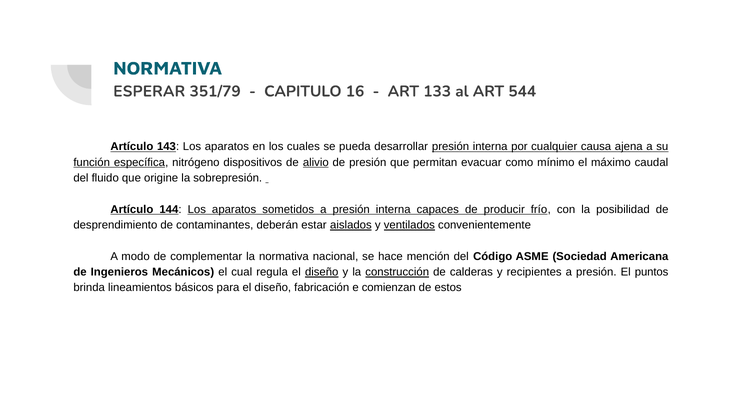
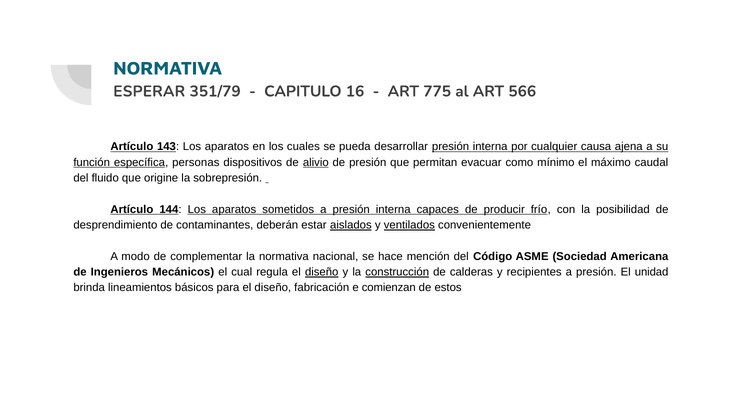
133: 133 -> 775
544: 544 -> 566
nitrógeno: nitrógeno -> personas
puntos: puntos -> unidad
